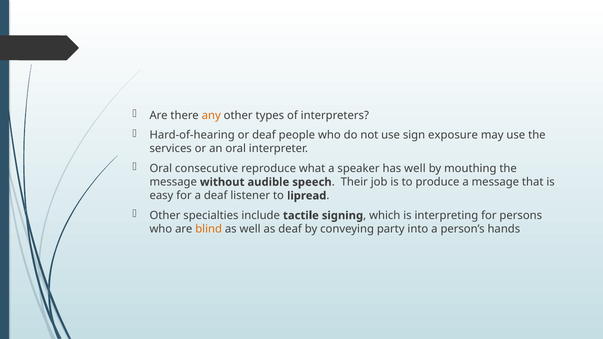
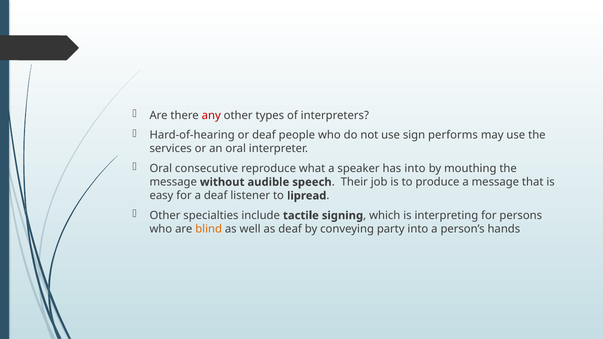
any colour: orange -> red
exposure: exposure -> performs
has well: well -> into
